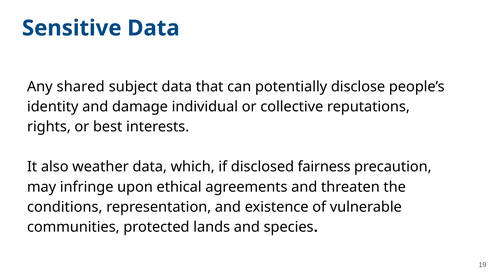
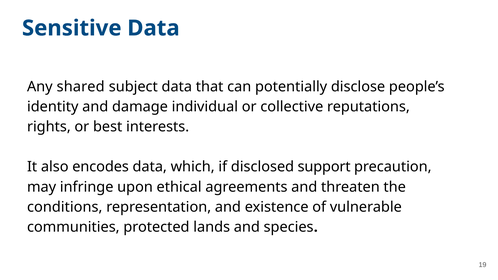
weather: weather -> encodes
fairness: fairness -> support
